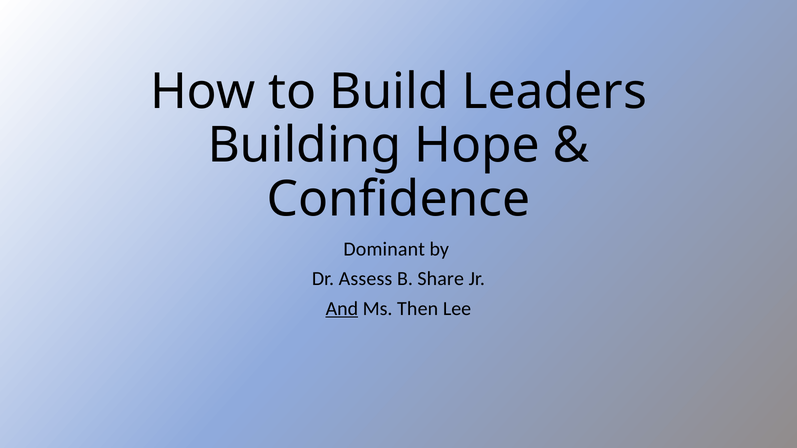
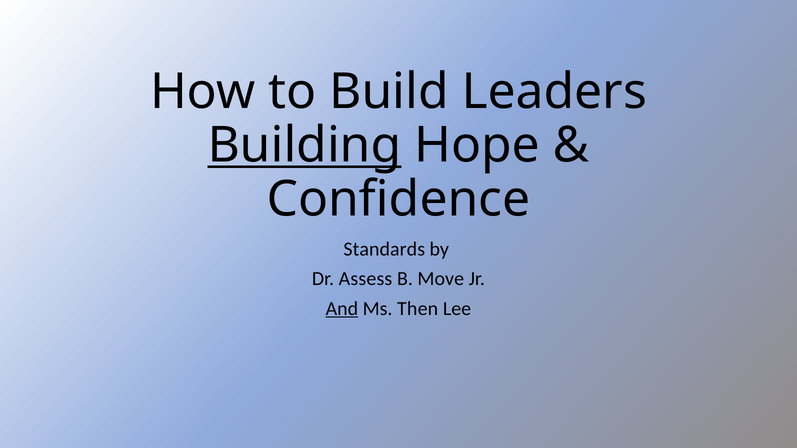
Building underline: none -> present
Dominant: Dominant -> Standards
Share: Share -> Move
